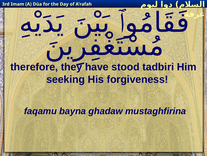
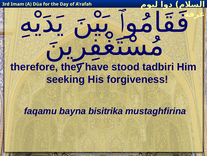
ghadaw: ghadaw -> bisitrika
